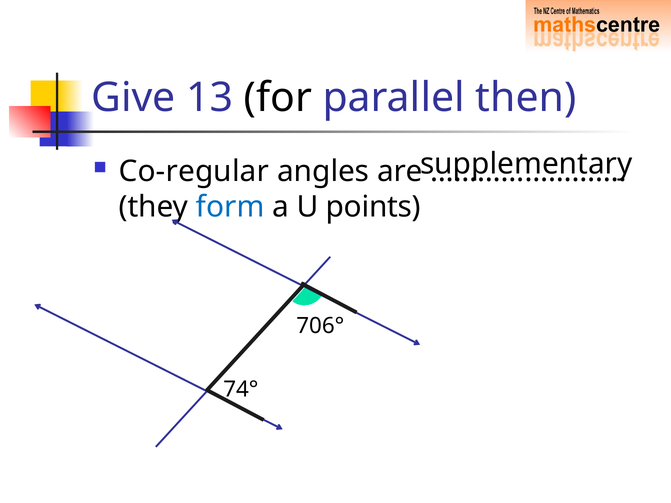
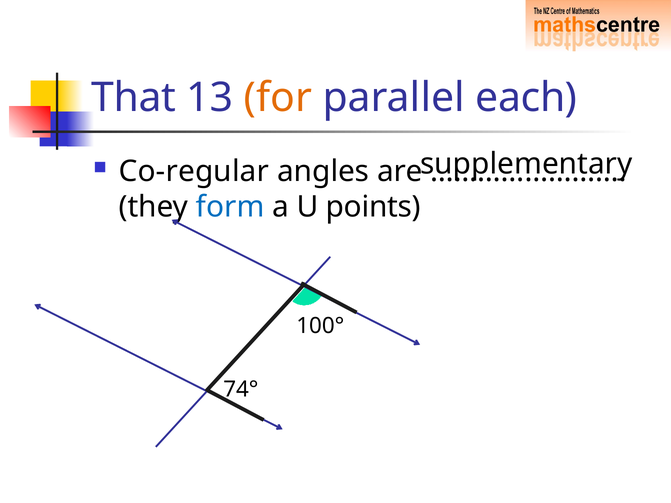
Give: Give -> That
for colour: black -> orange
then: then -> each
706°: 706° -> 100°
